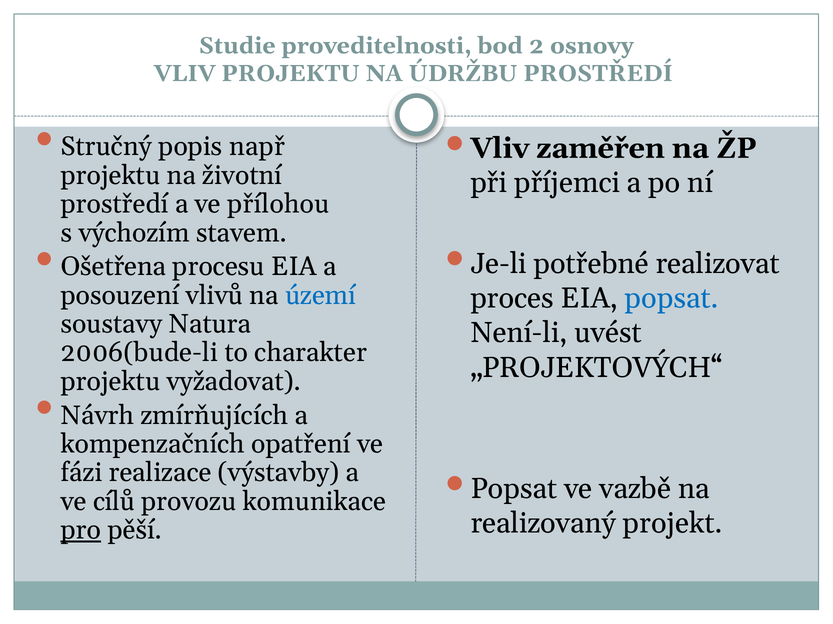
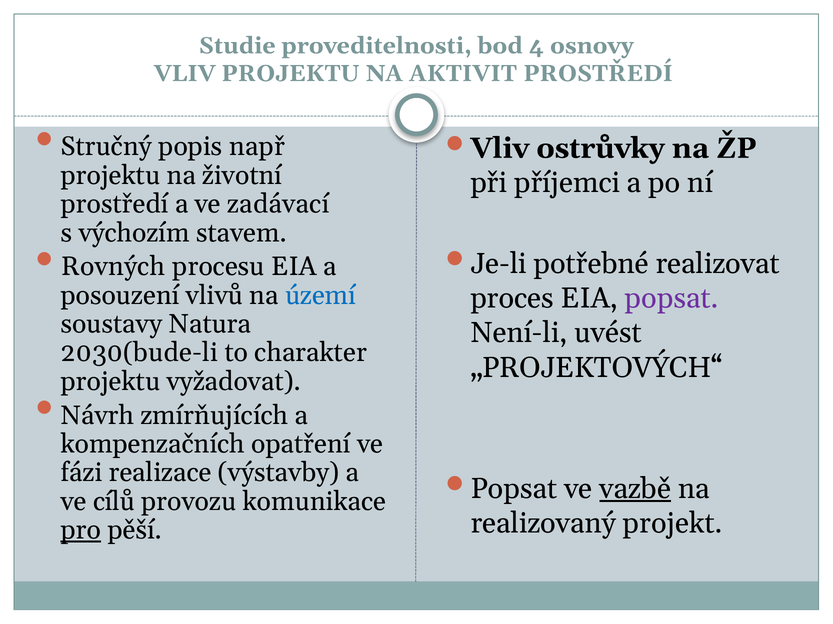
2: 2 -> 4
ÚDRŽBU: ÚDRŽBU -> AKTIVIT
zaměřen: zaměřen -> ostrůvky
přílohou: přílohou -> zadávací
Ošetřena: Ošetřena -> Rovných
popsat at (672, 299) colour: blue -> purple
2006(bude-li: 2006(bude-li -> 2030(bude-li
vazbě underline: none -> present
